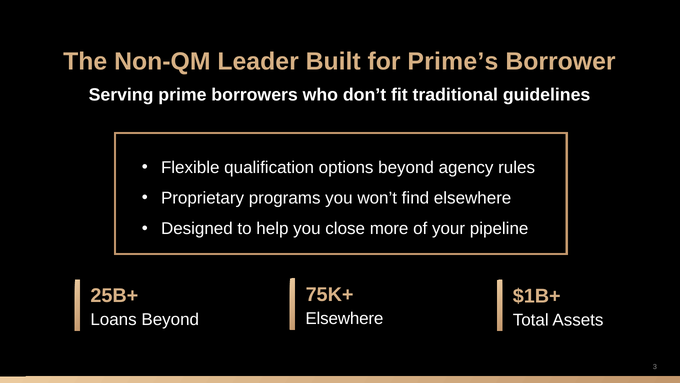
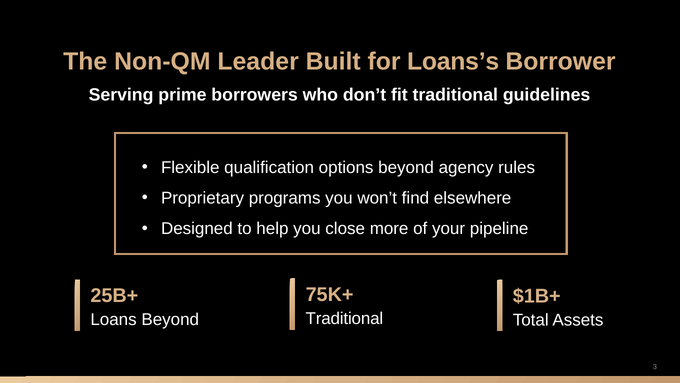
Prime’s: Prime’s -> Loans’s
Elsewhere at (344, 318): Elsewhere -> Traditional
